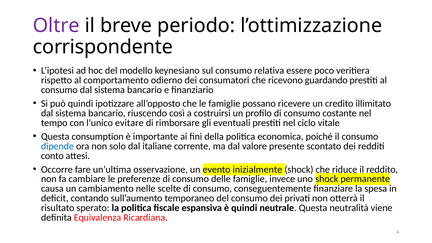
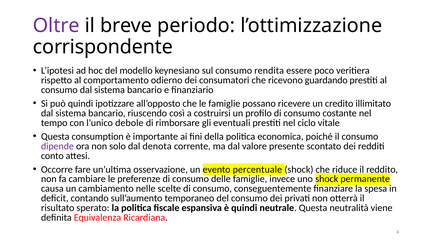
relativa: relativa -> rendita
evitare: evitare -> debole
dipende colour: blue -> purple
italiane: italiane -> denota
inizialmente: inizialmente -> percentuale
